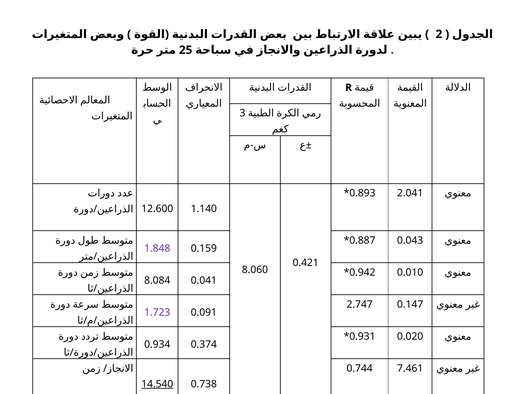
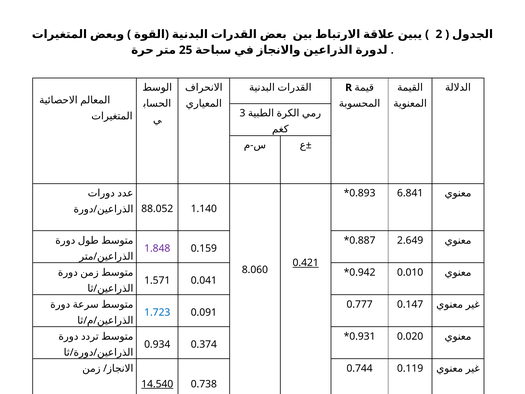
2.041: 2.041 -> 6.841
12.600: 12.600 -> 88.052
0.043: 0.043 -> 2.649
0.421 underline: none -> present
8.084: 8.084 -> 1.571
2.747: 2.747 -> 0.777
1.723 colour: purple -> blue
7.461: 7.461 -> 0.119
